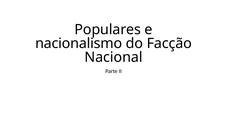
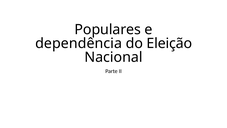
nacionalismo: nacionalismo -> dependência
Facção: Facção -> Eleição
